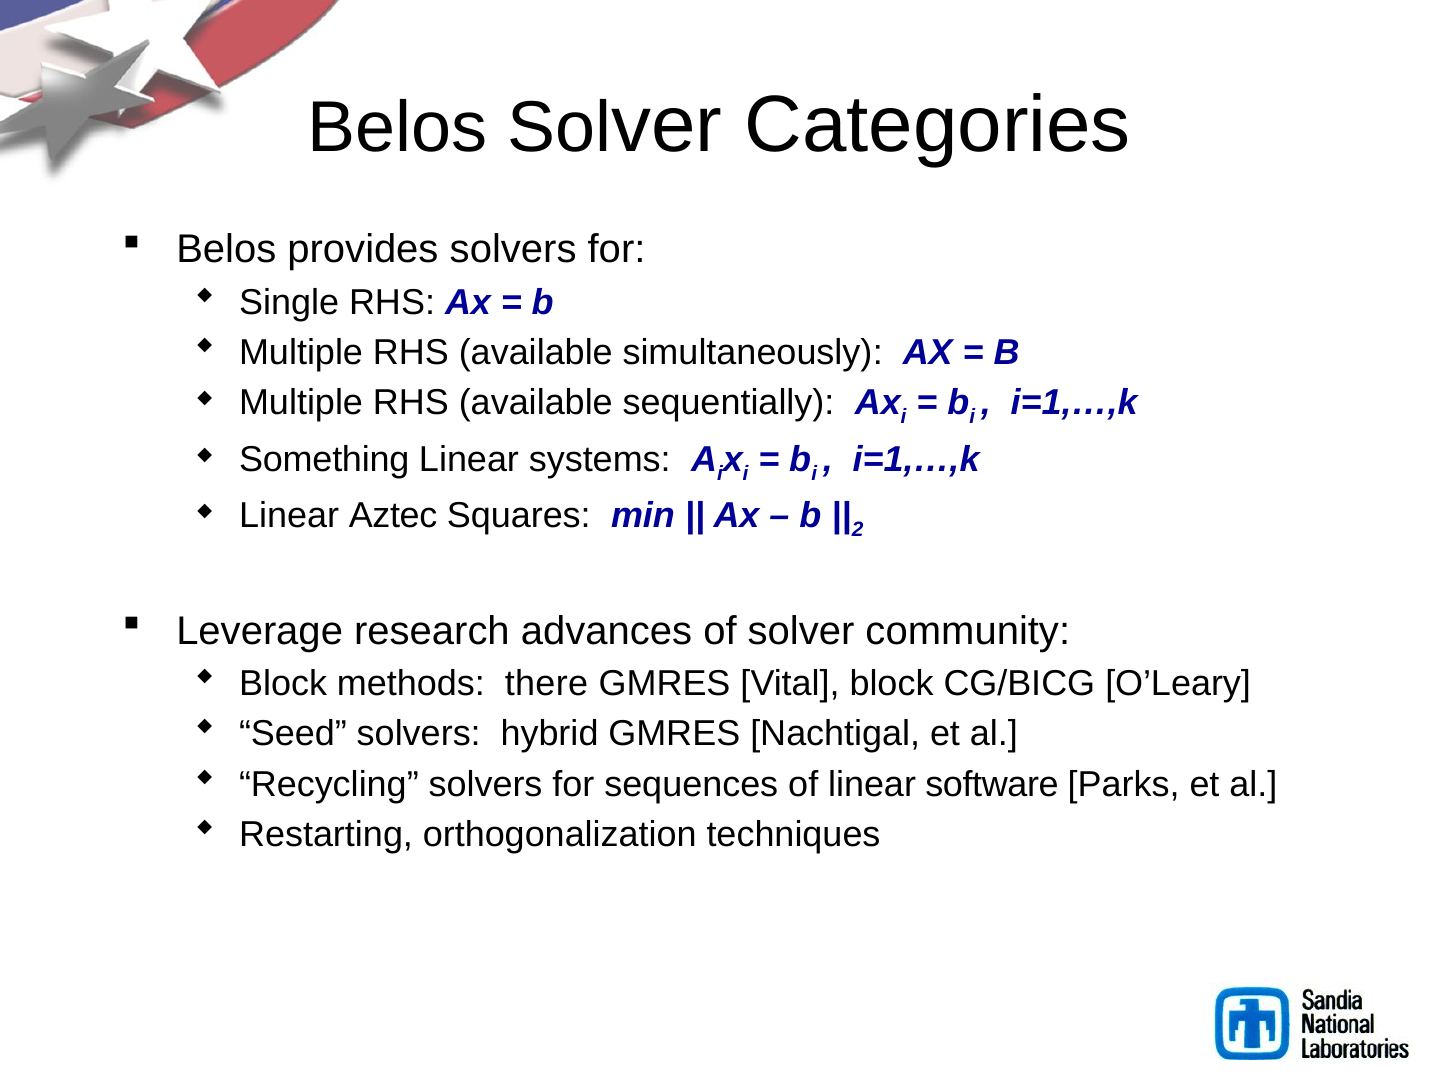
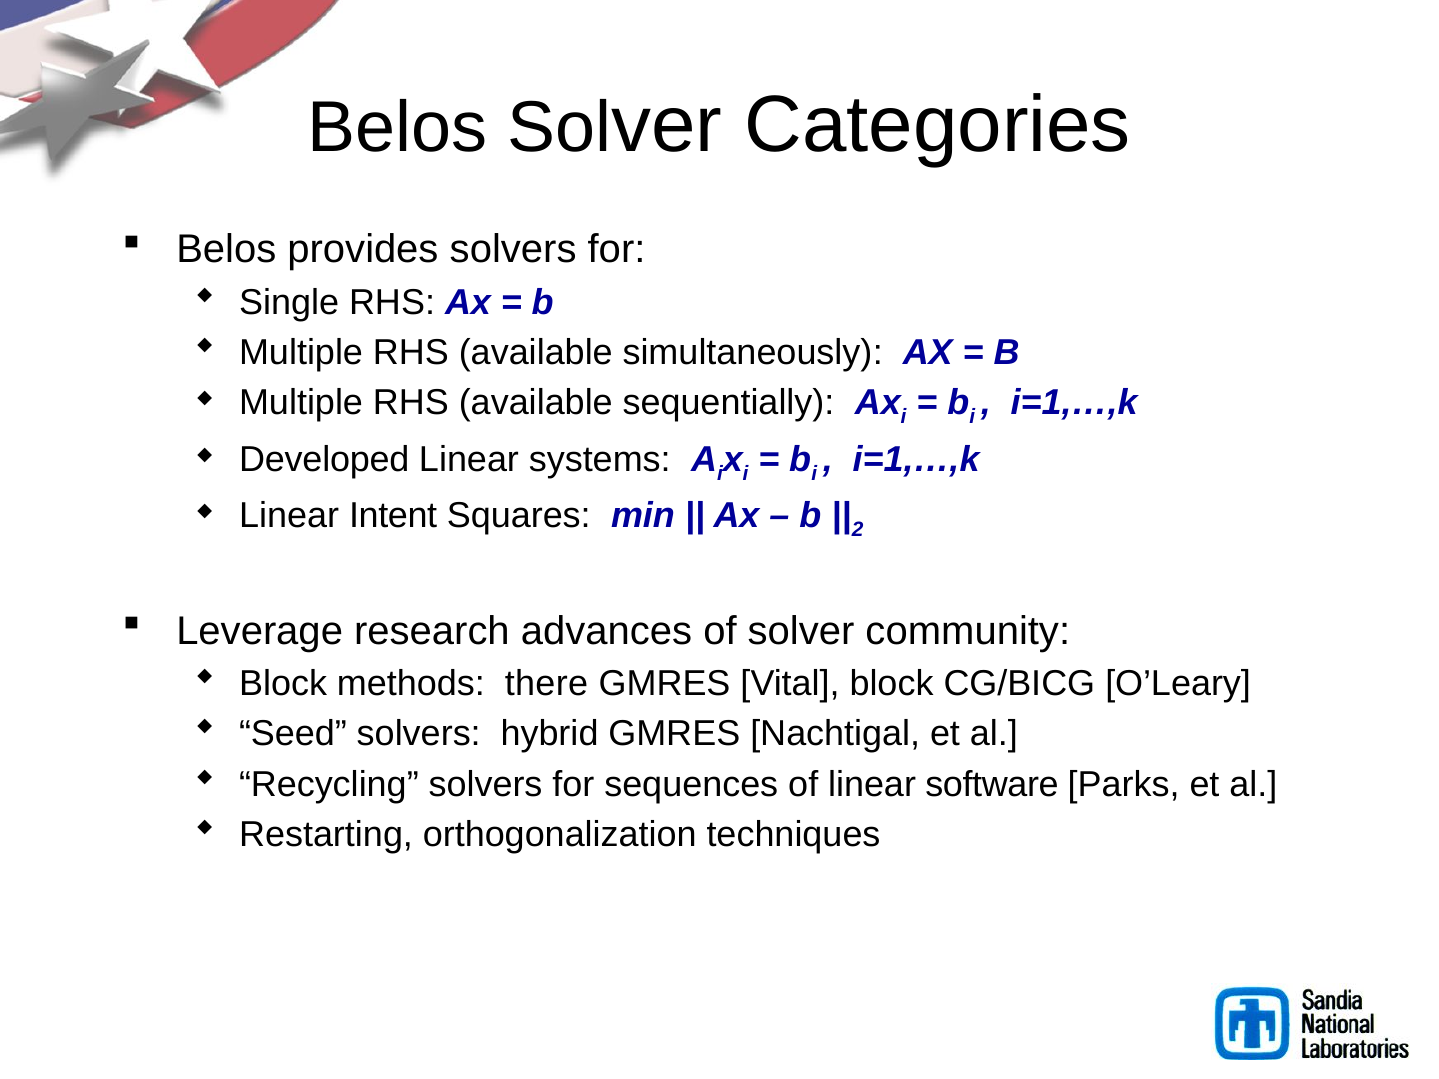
Something: Something -> Developed
Aztec: Aztec -> Intent
